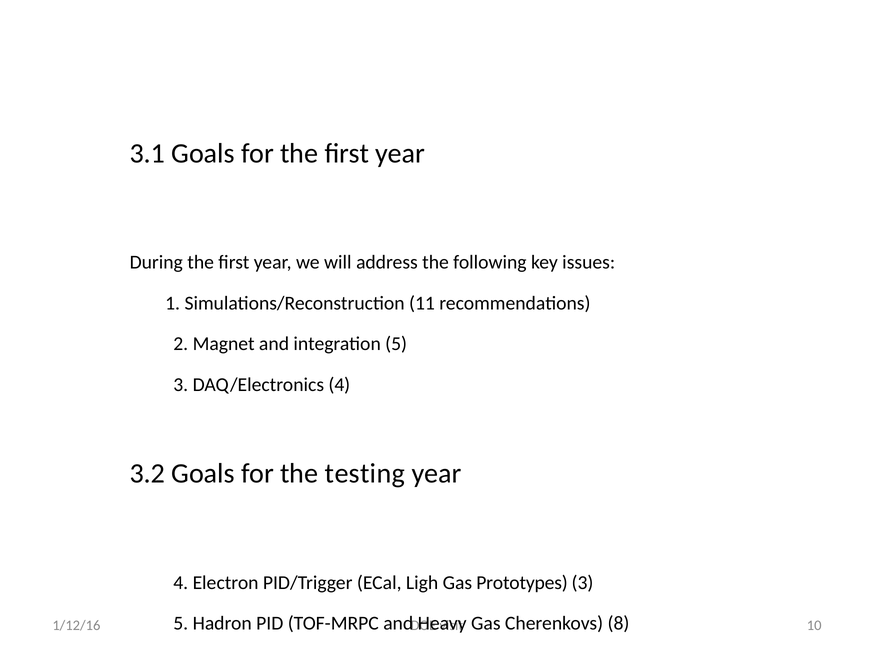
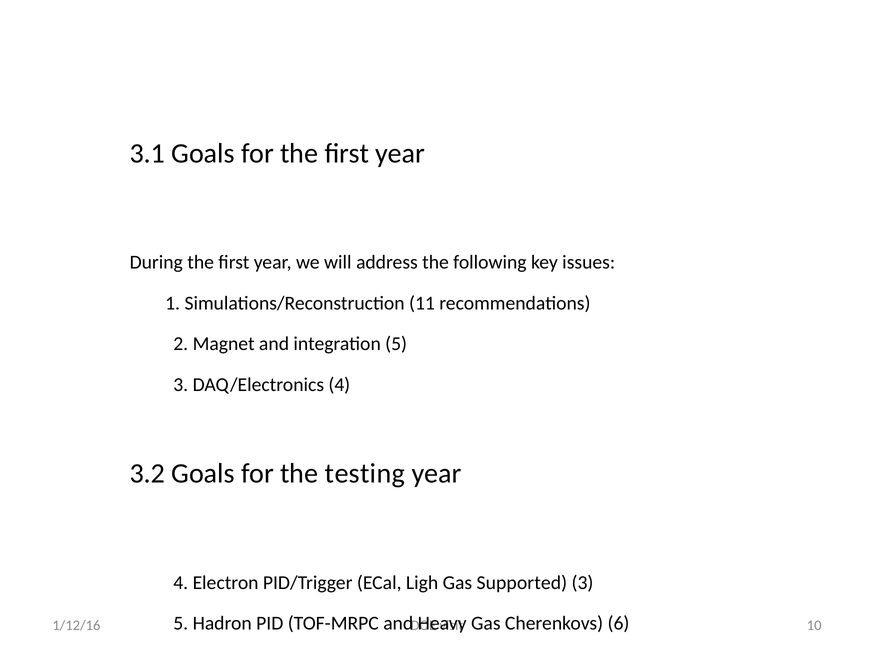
Prototypes: Prototypes -> Supported
Cherenkovs 8: 8 -> 6
